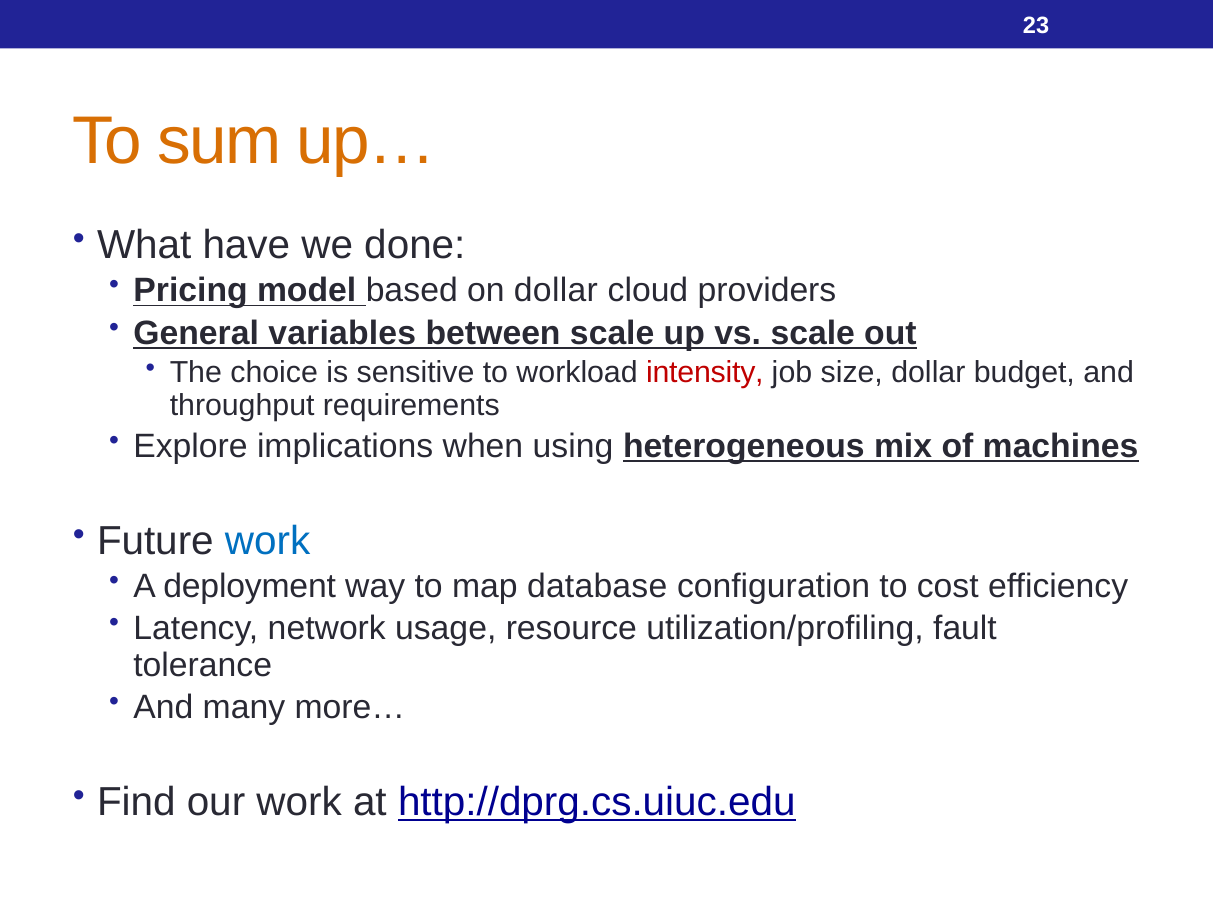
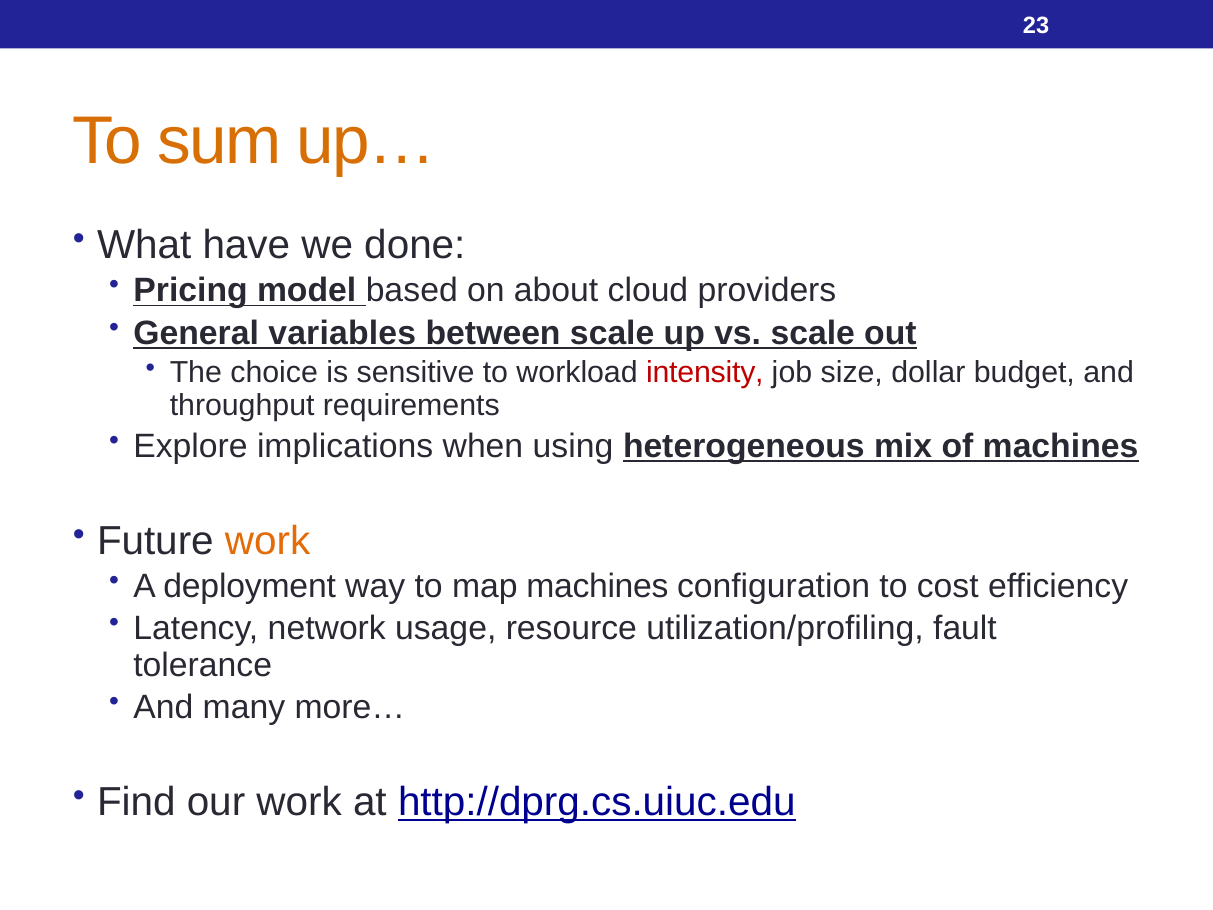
on dollar: dollar -> about
work at (268, 541) colour: blue -> orange
map database: database -> machines
